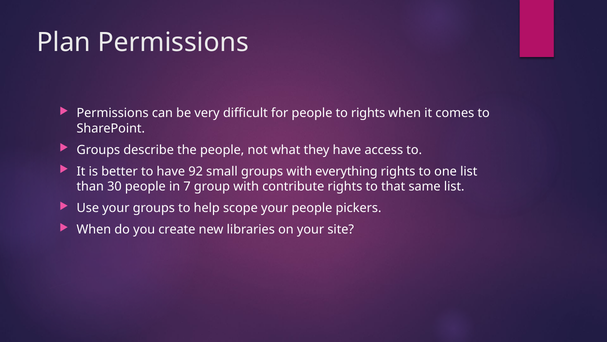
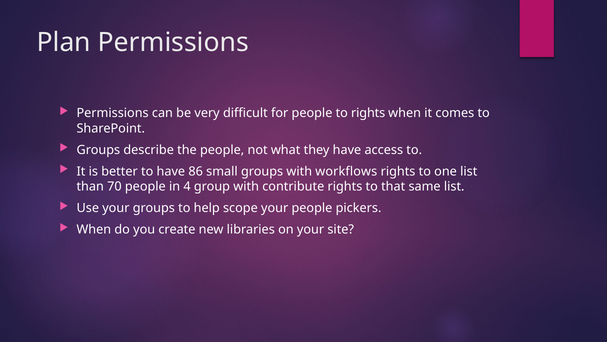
92: 92 -> 86
everything: everything -> workflows
30: 30 -> 70
7: 7 -> 4
